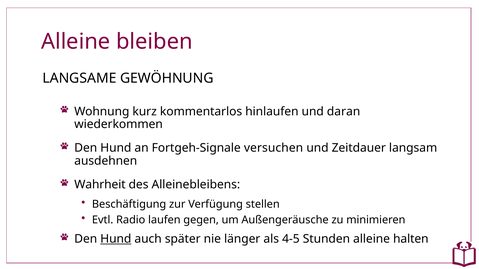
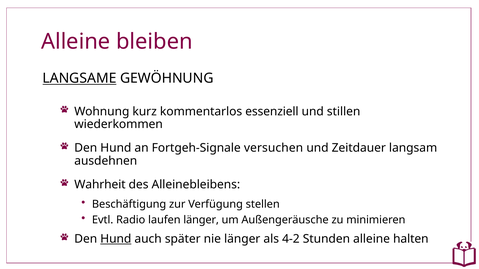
LANGSAME underline: none -> present
hinlaufen: hinlaufen -> essenziell
daran: daran -> stillen
laufen gegen: gegen -> länger
4-5: 4-5 -> 4-2
